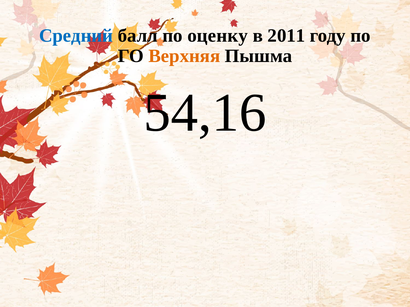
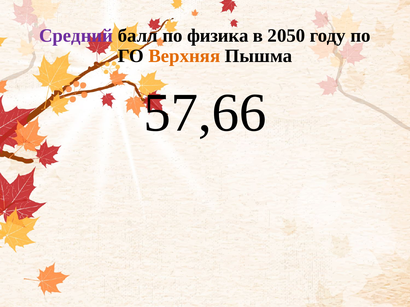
Средний colour: blue -> purple
оценку: оценку -> физика
2011: 2011 -> 2050
54,16: 54,16 -> 57,66
